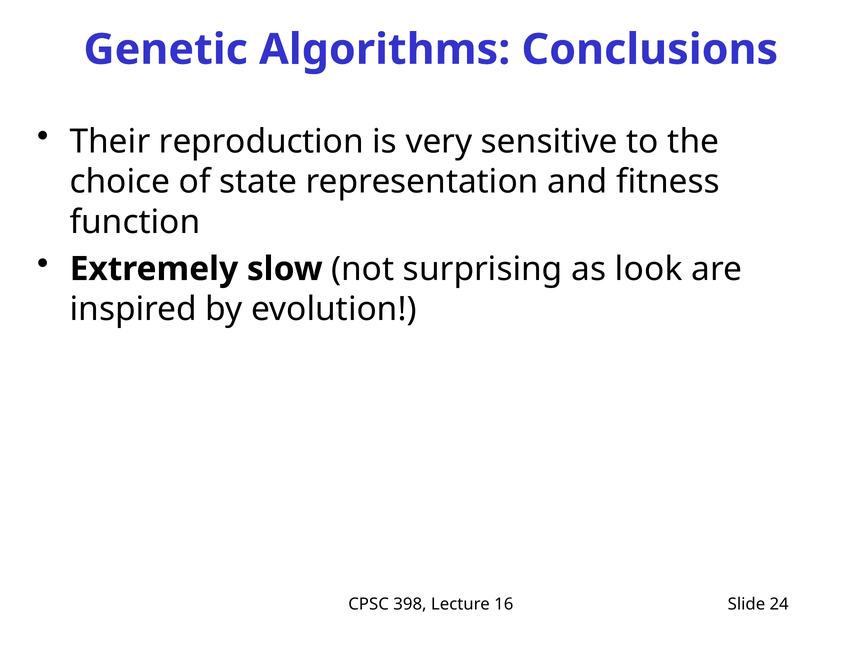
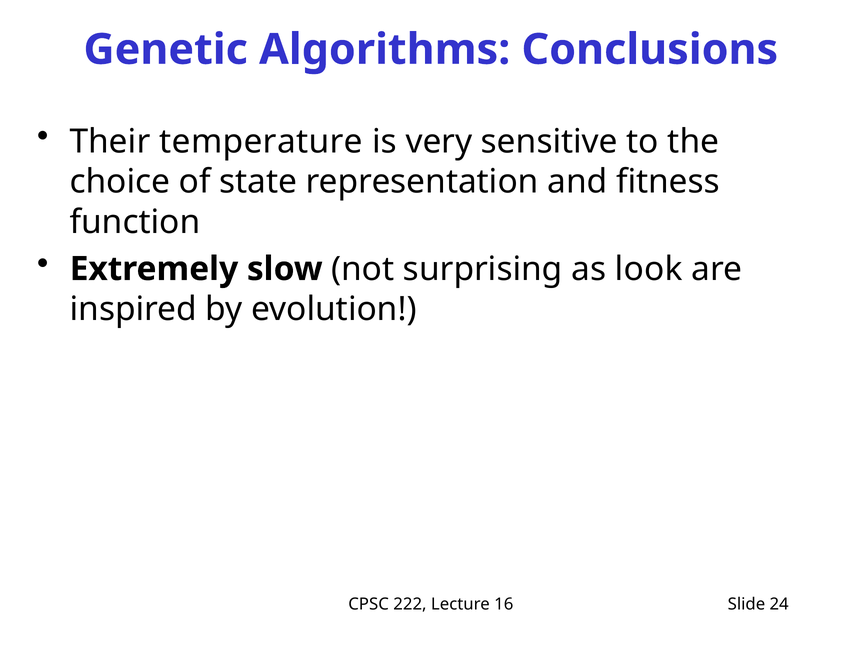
reproduction: reproduction -> temperature
398: 398 -> 222
